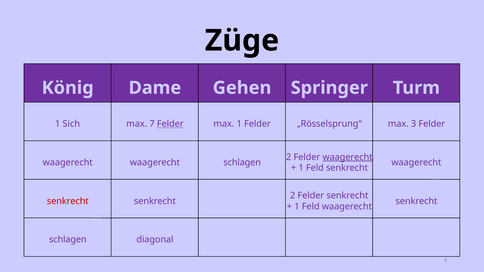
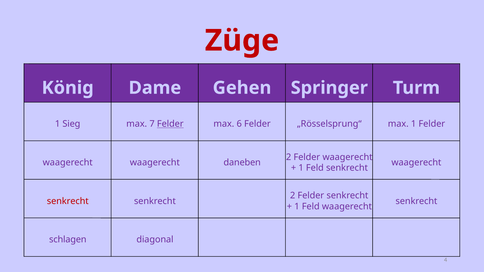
Züge colour: black -> red
Sich: Sich -> Sieg
max 1: 1 -> 6
max 3: 3 -> 1
waagerecht at (347, 157) underline: present -> none
waagerecht schlagen: schlagen -> daneben
